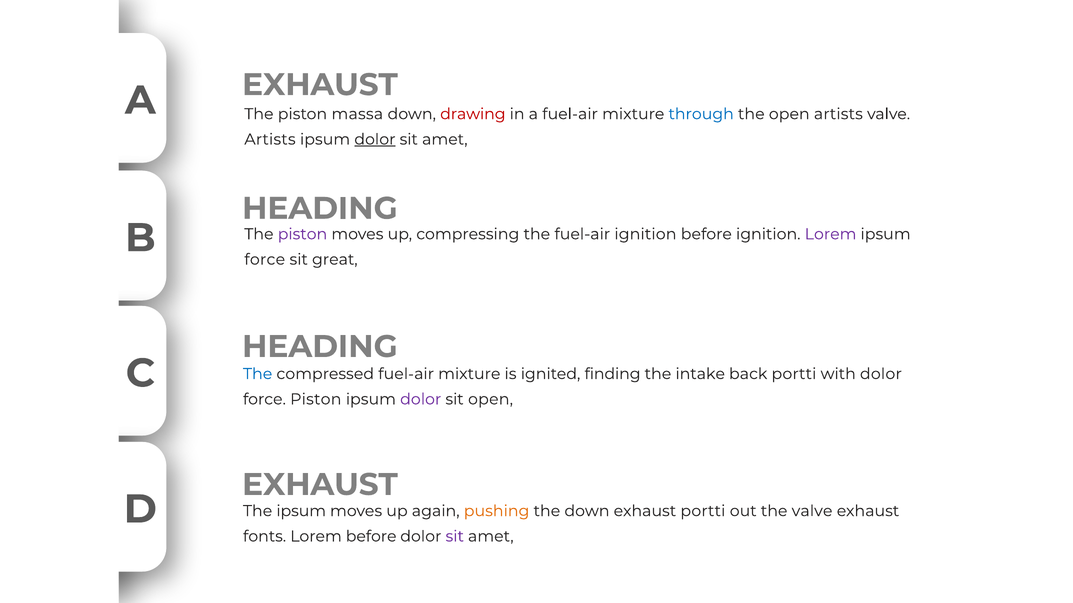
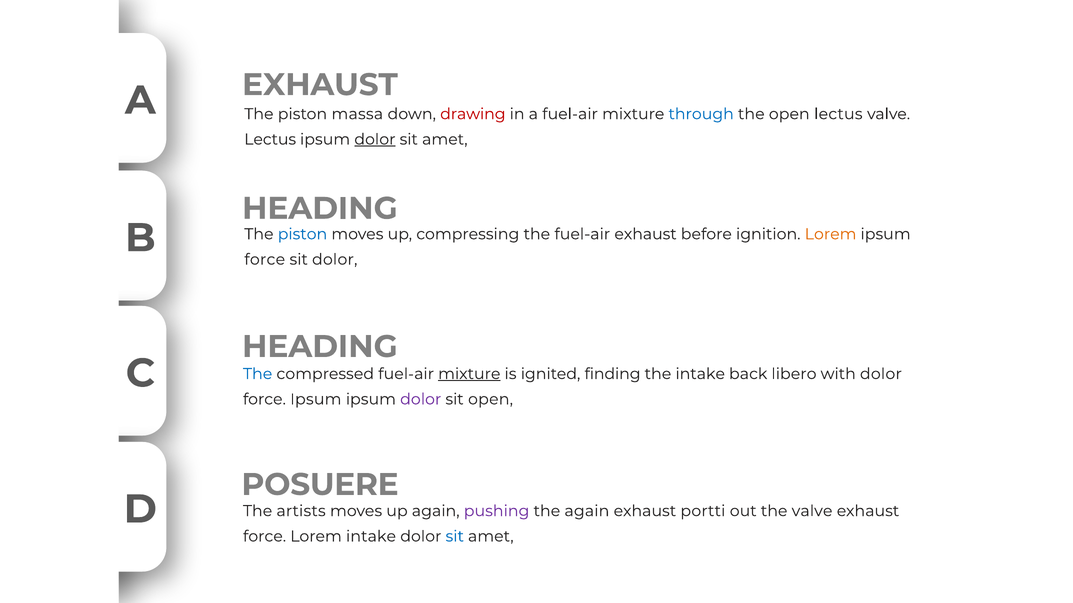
open artists: artists -> lectus
Artists at (270, 139): Artists -> Lectus
piston at (302, 234) colour: purple -> blue
fuel-air ignition: ignition -> exhaust
Lorem at (831, 234) colour: purple -> orange
sit great: great -> dolor
mixture at (469, 374) underline: none -> present
back portti: portti -> libero
force Piston: Piston -> Ipsum
EXHAUST at (320, 485): EXHAUST -> POSUERE
The ipsum: ipsum -> artists
pushing colour: orange -> purple
the down: down -> again
fonts at (265, 537): fonts -> force
Lorem before: before -> intake
sit at (455, 537) colour: purple -> blue
